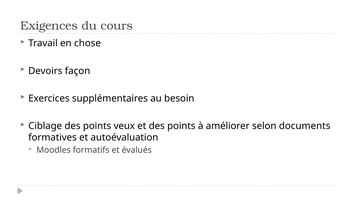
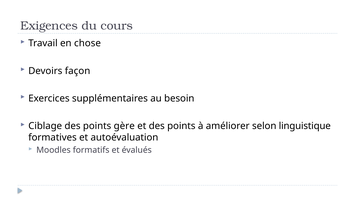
veux: veux -> gère
documents: documents -> linguistique
